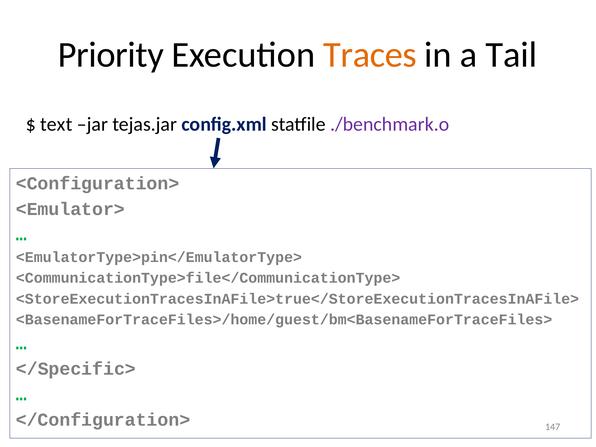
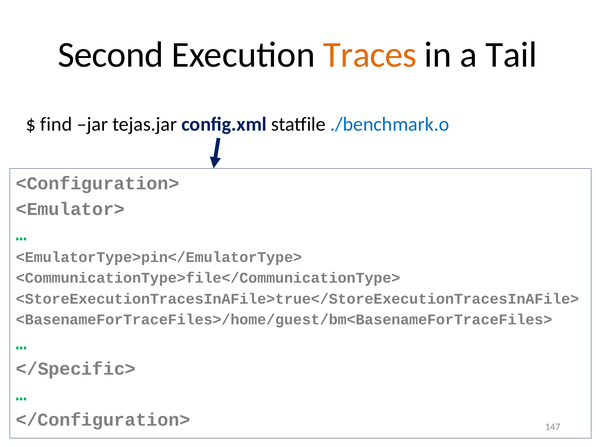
Priority: Priority -> Second
text: text -> find
./benchmark.o colour: purple -> blue
